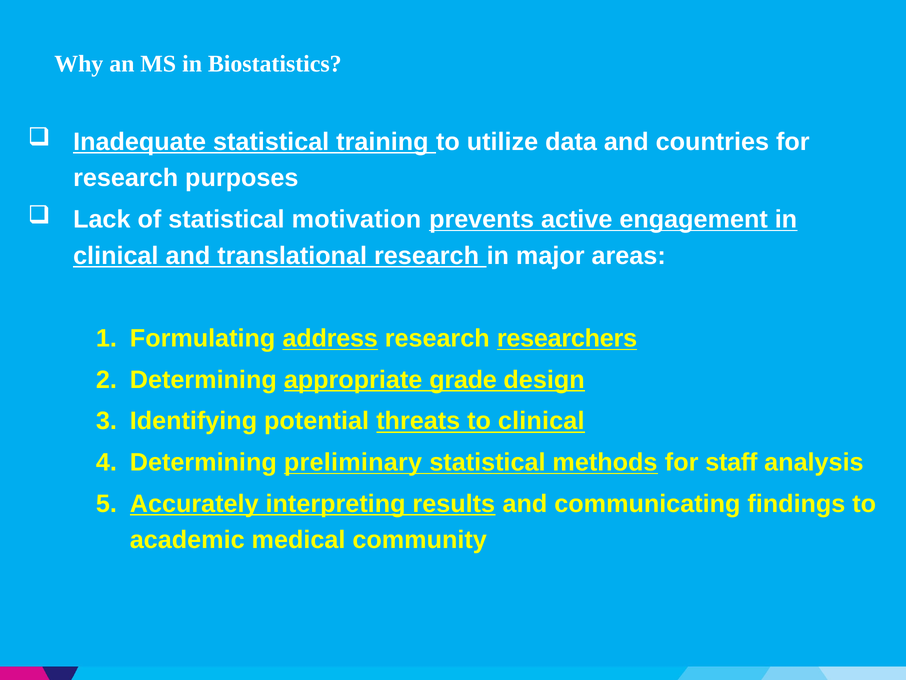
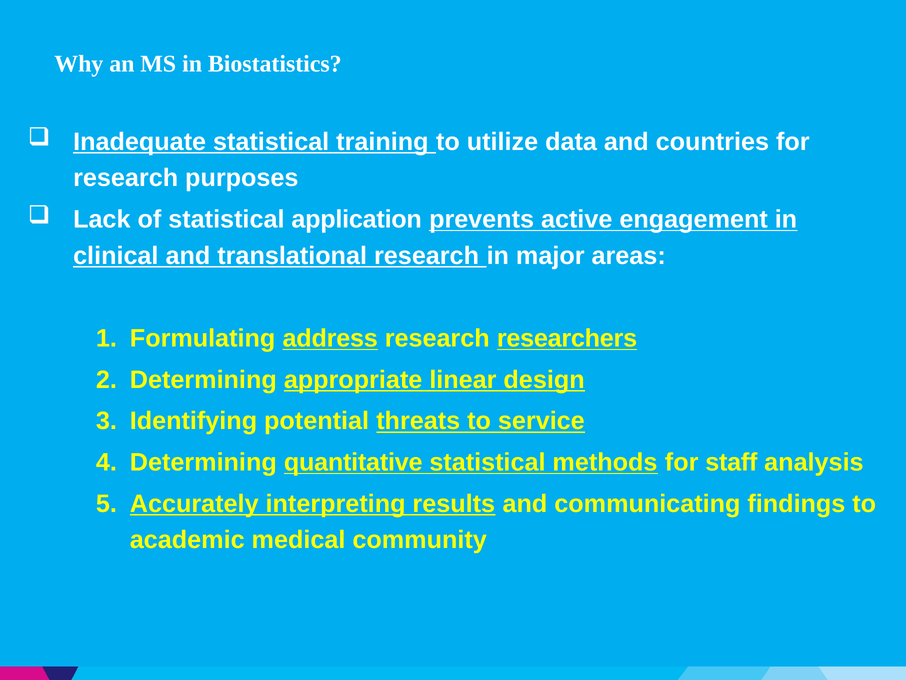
motivation: motivation -> application
grade: grade -> linear
to clinical: clinical -> service
preliminary: preliminary -> quantitative
